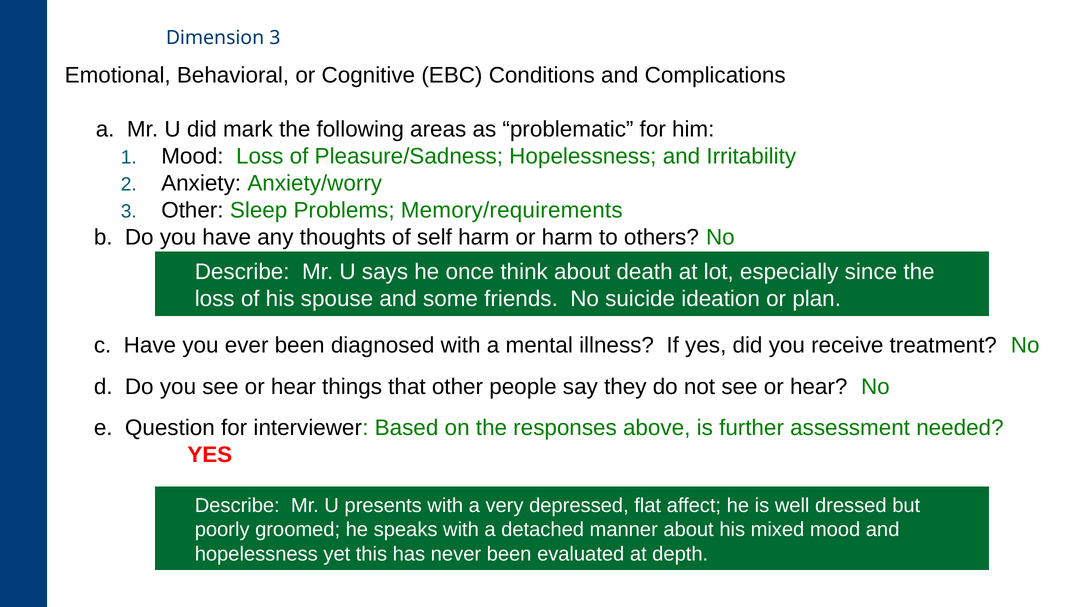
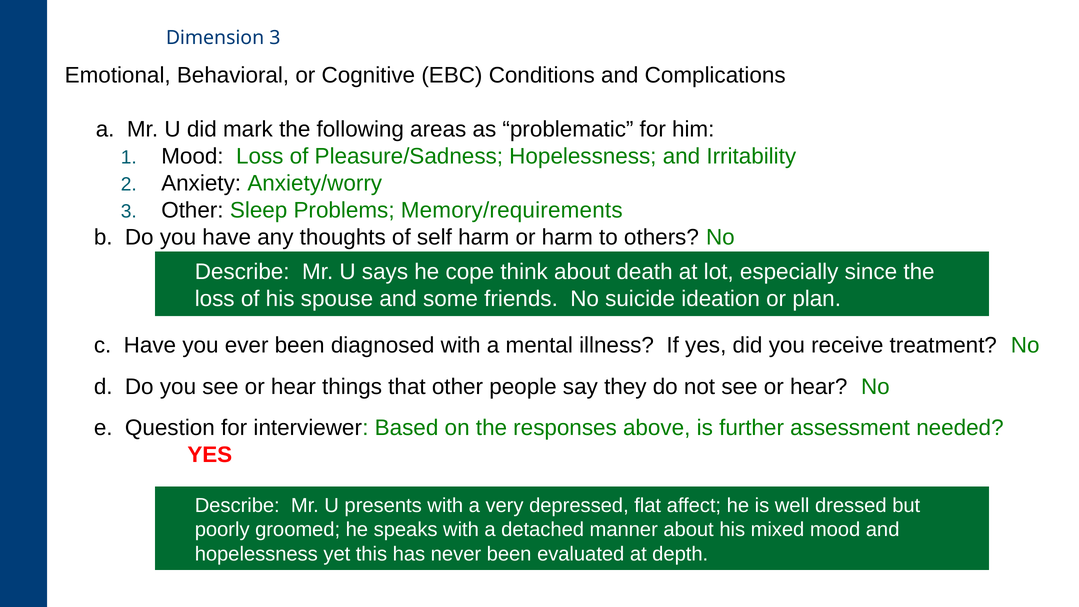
once: once -> cope
